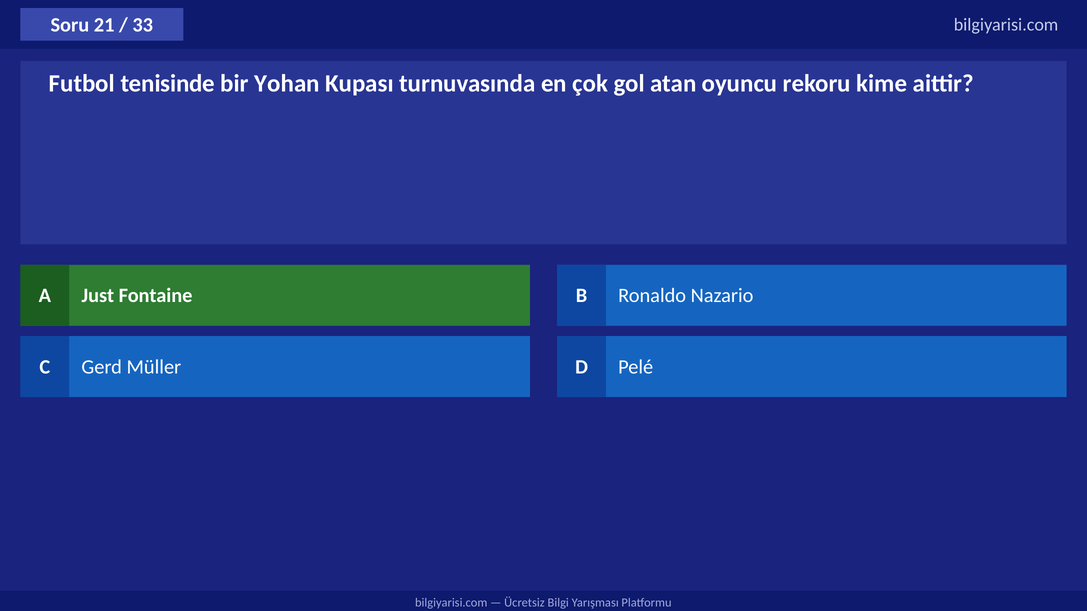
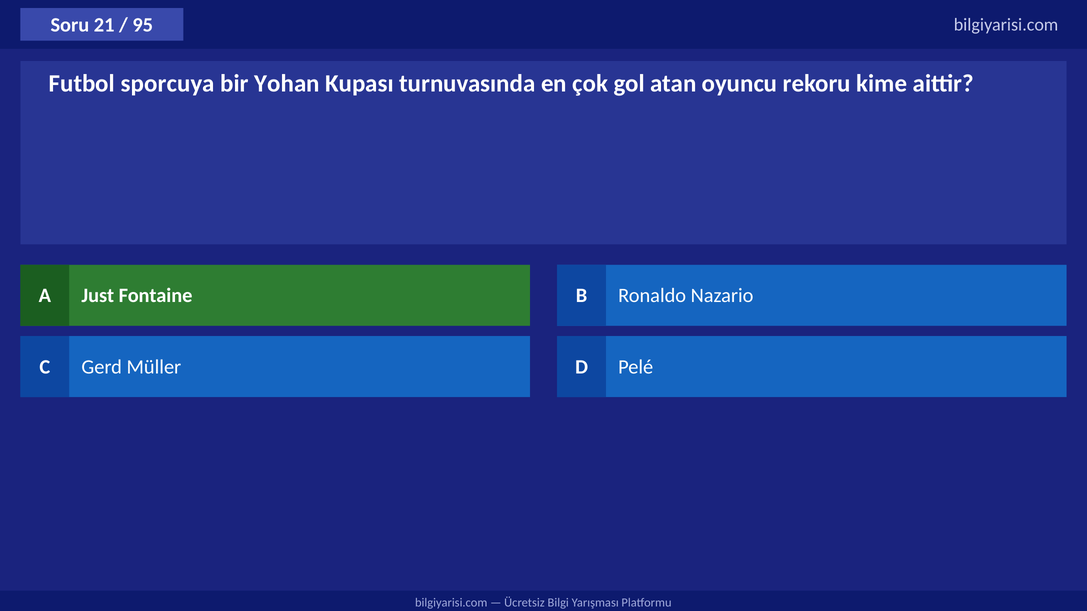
33: 33 -> 95
tenisinde: tenisinde -> sporcuya
